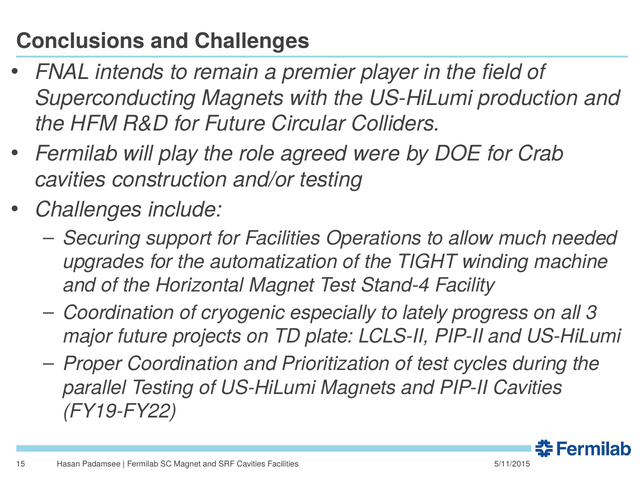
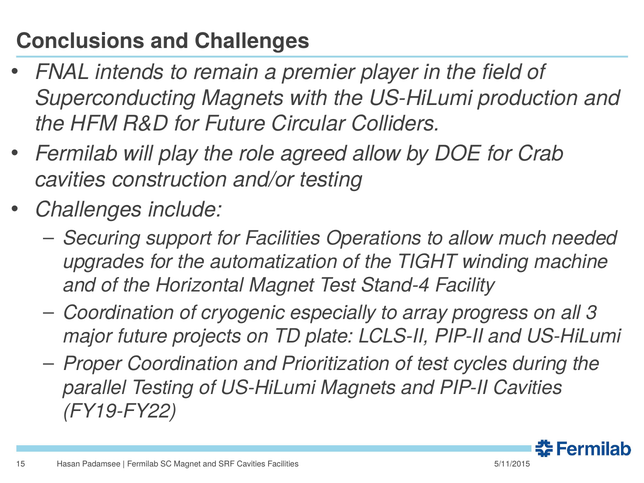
agreed were: were -> allow
lately: lately -> array
